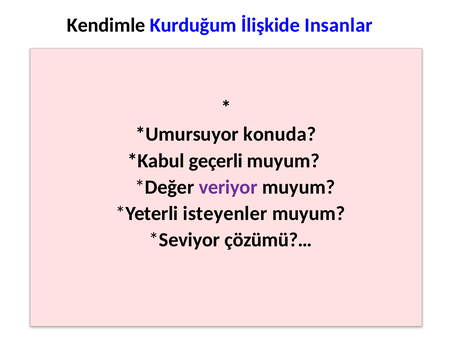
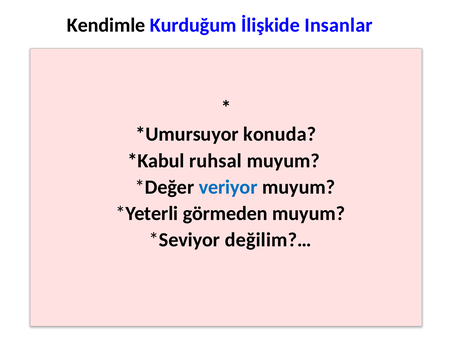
geçerli: geçerli -> ruhsal
veriyor colour: purple -> blue
isteyenler: isteyenler -> görmeden
çözümü?…: çözümü?… -> değilim?…
